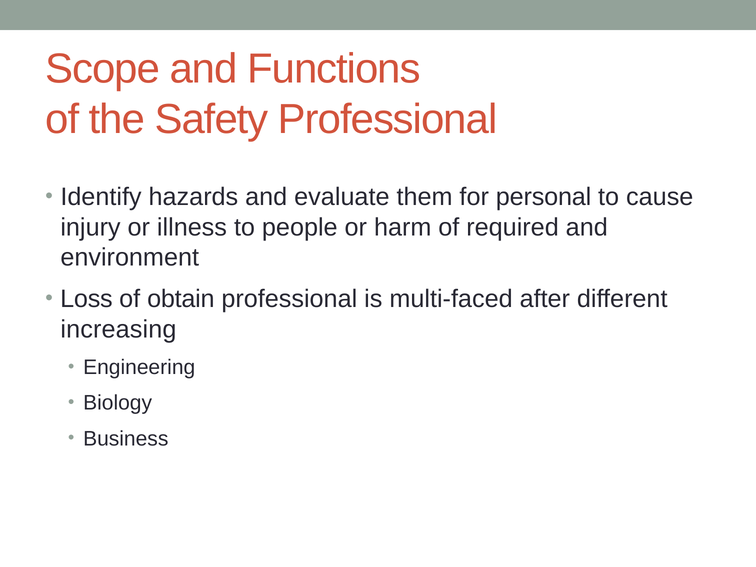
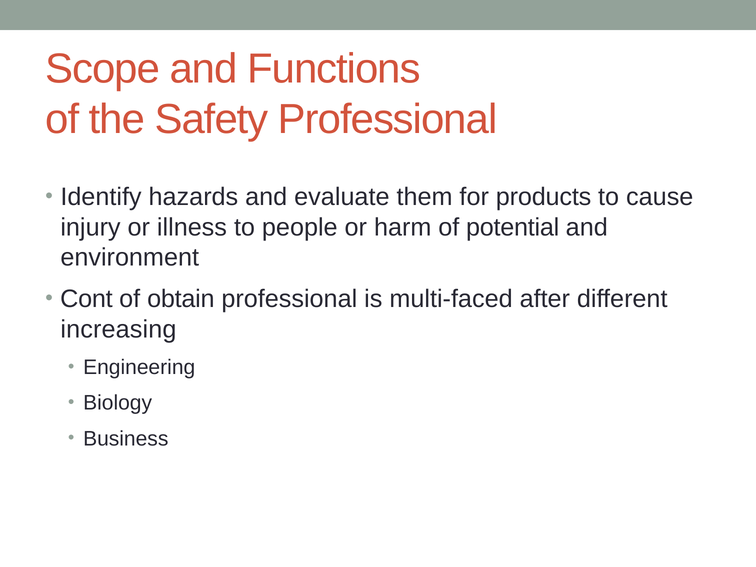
personal: personal -> products
required: required -> potential
Loss: Loss -> Cont
